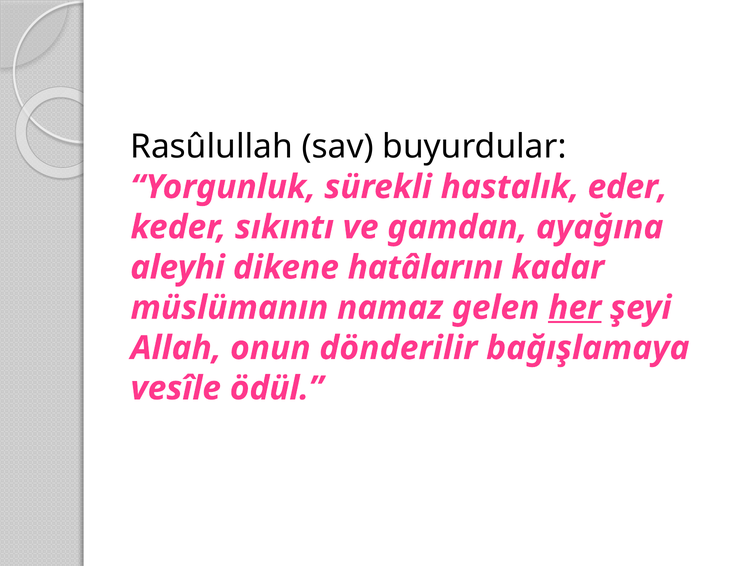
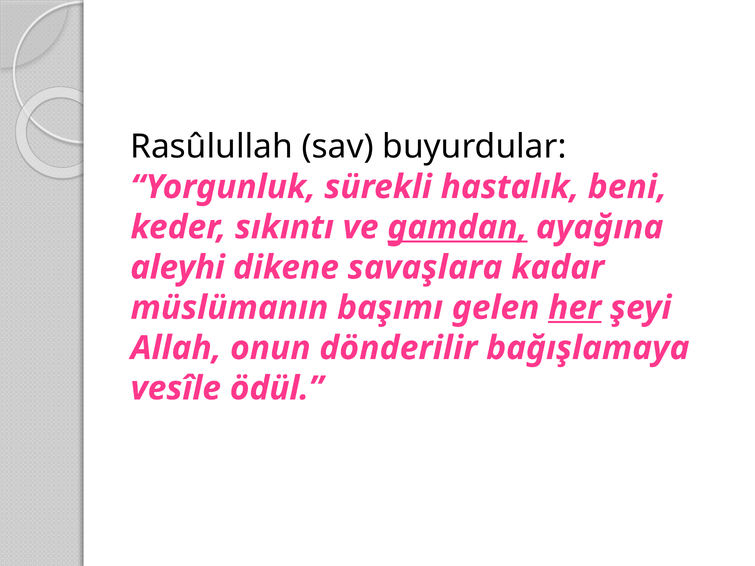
eder: eder -> beni
gamdan underline: none -> present
hatâlarını: hatâlarını -> savaşlara
namaz: namaz -> başımı
